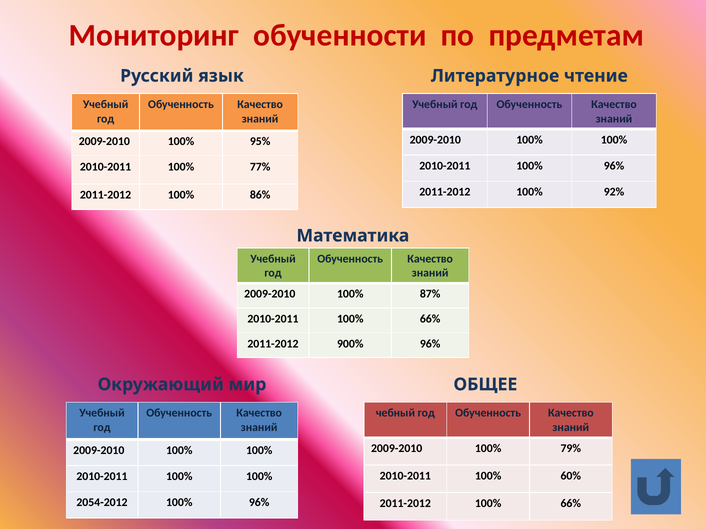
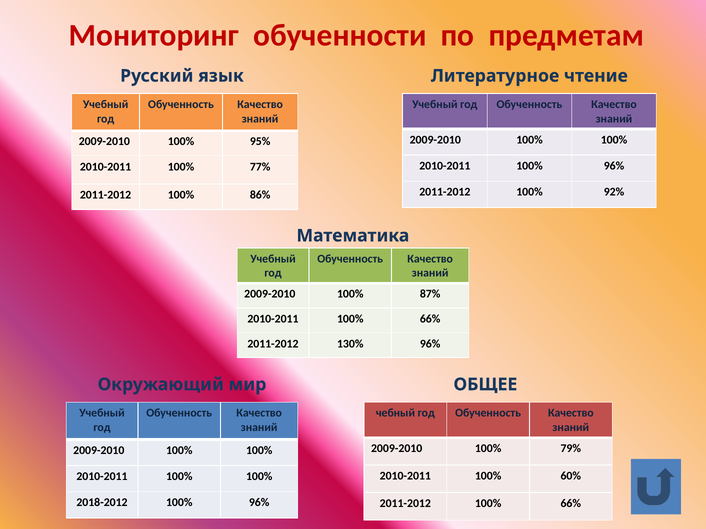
900%: 900% -> 130%
2054-2012: 2054-2012 -> 2018-2012
